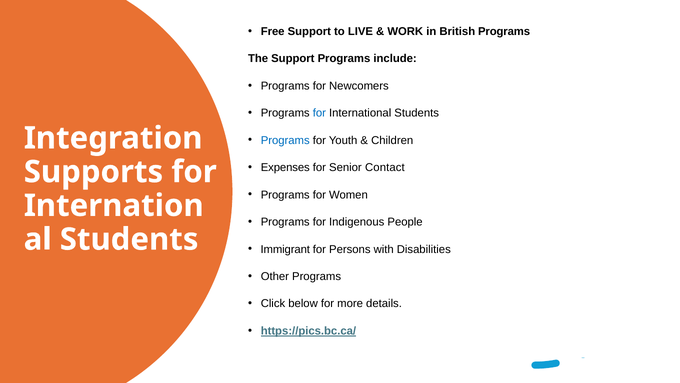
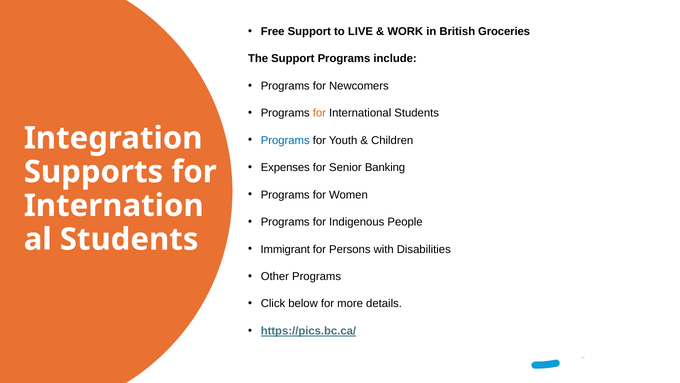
British Programs: Programs -> Groceries
for at (319, 113) colour: blue -> orange
Contact: Contact -> Banking
